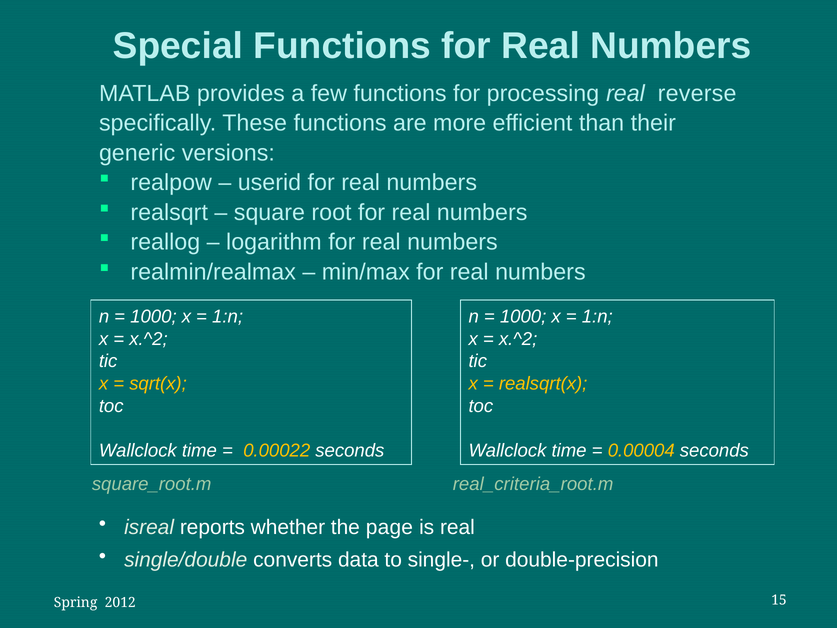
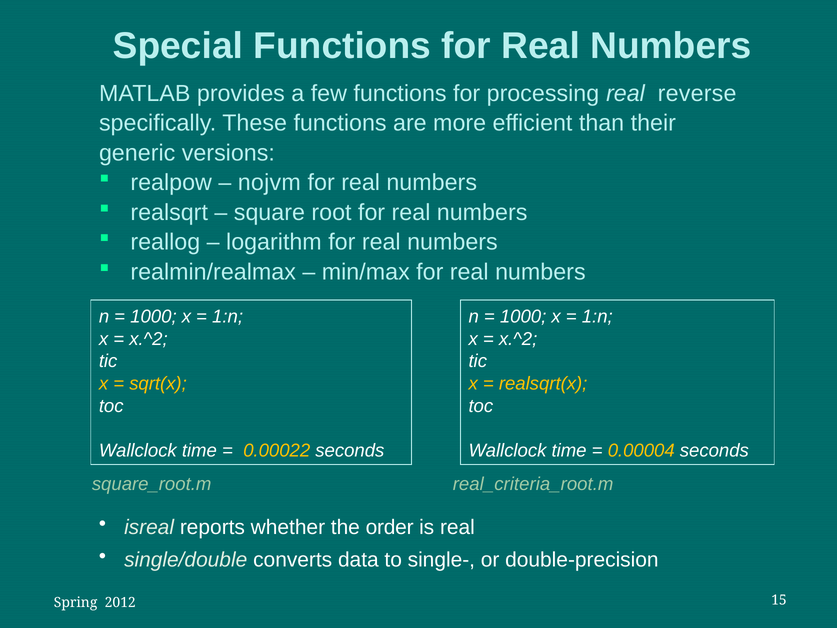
userid: userid -> nojvm
page: page -> order
